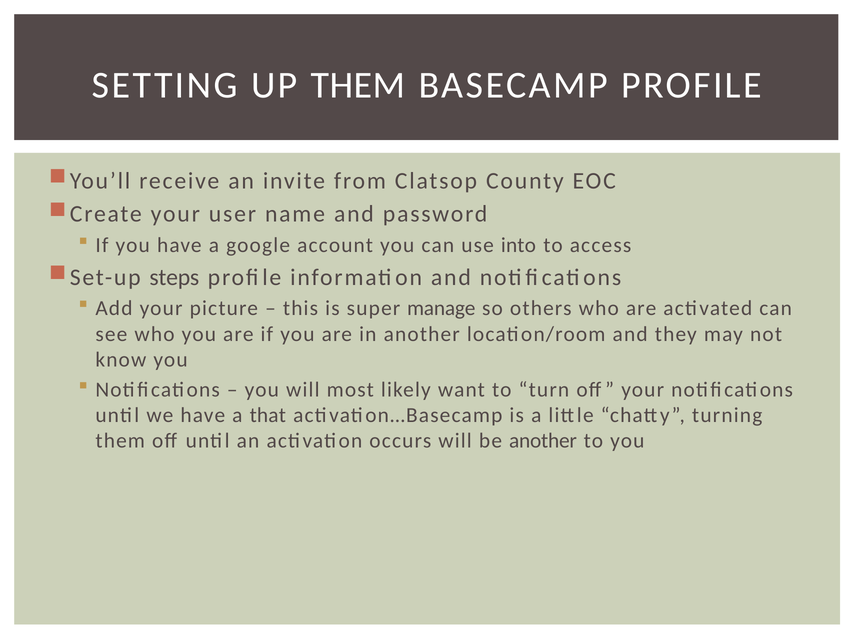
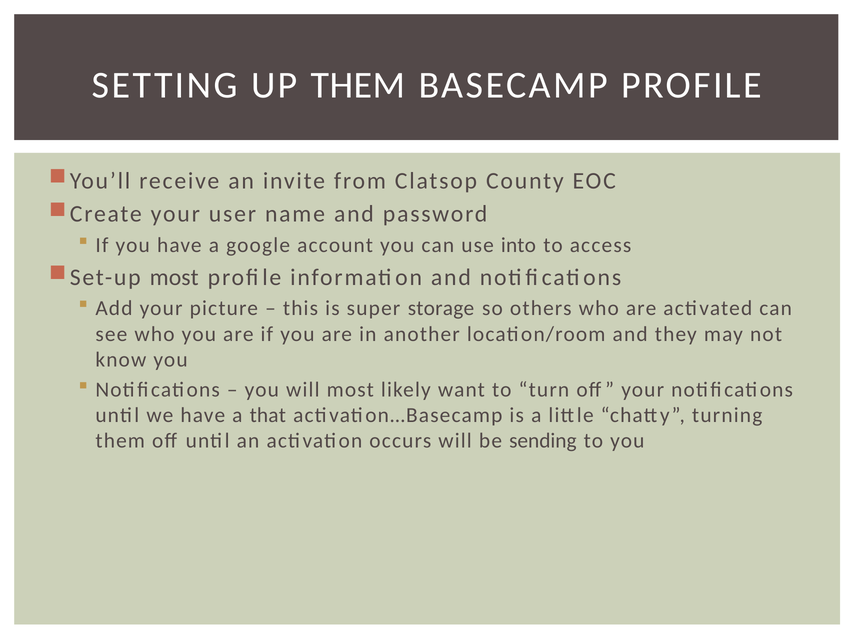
Set-up steps: steps -> most
manage: manage -> storage
be another: another -> sending
